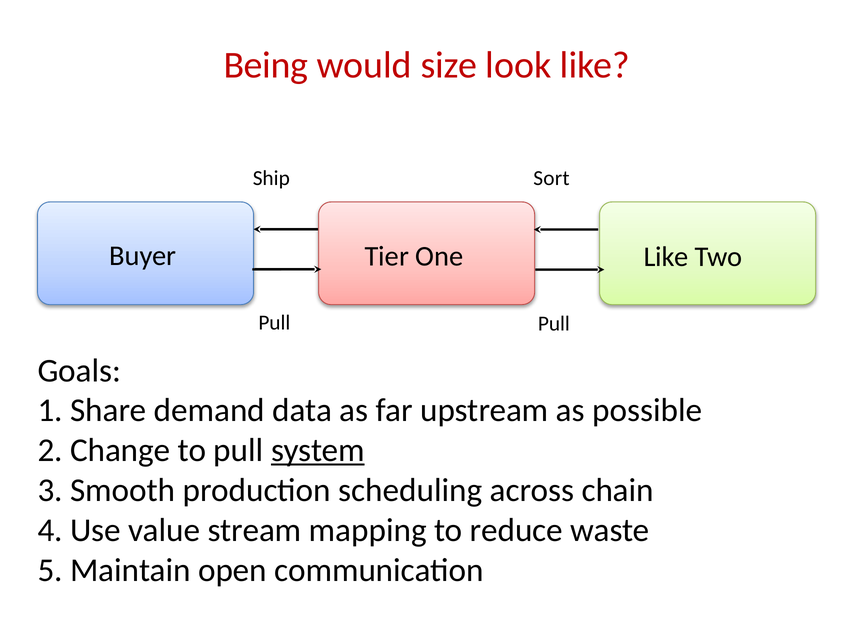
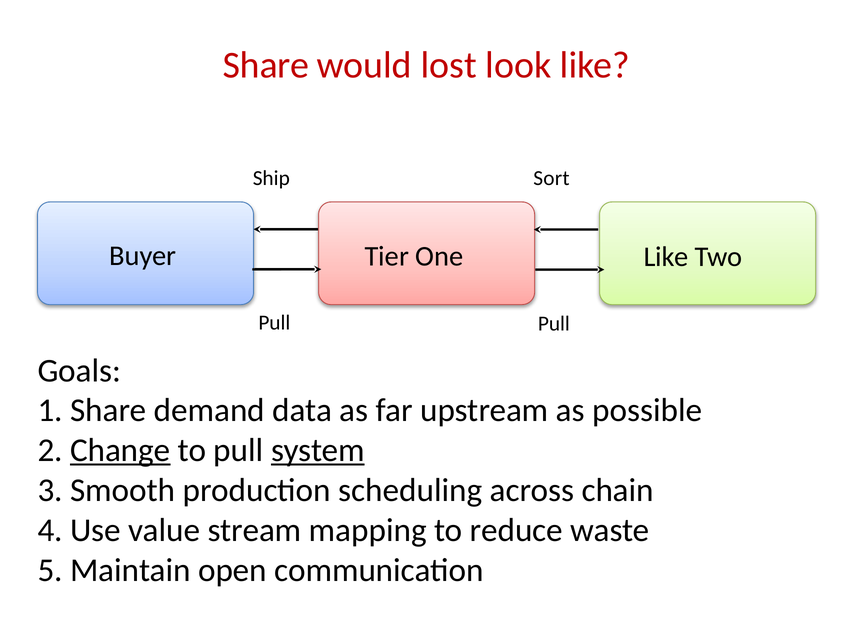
Being at (266, 65): Being -> Share
size: size -> lost
Change underline: none -> present
